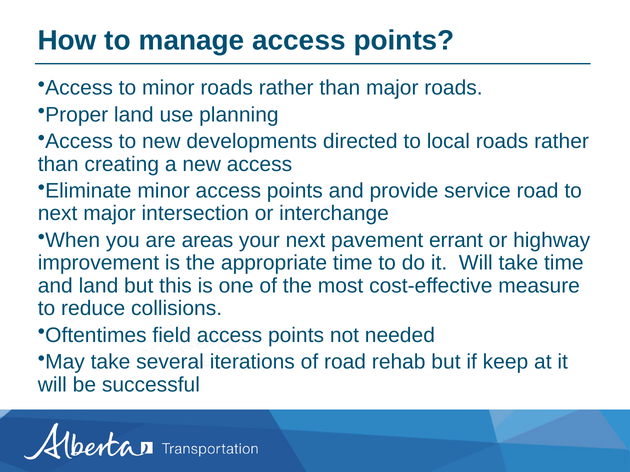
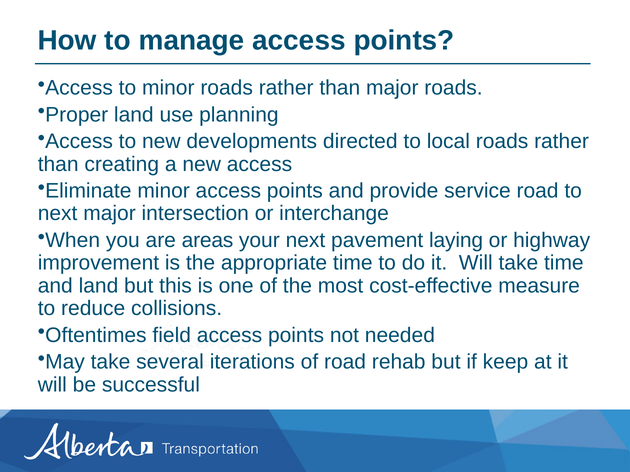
errant: errant -> laying
